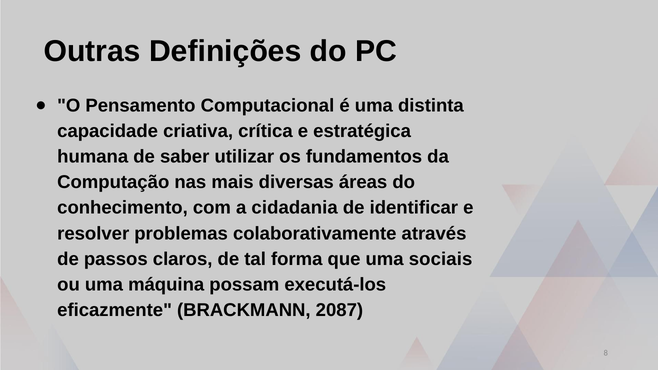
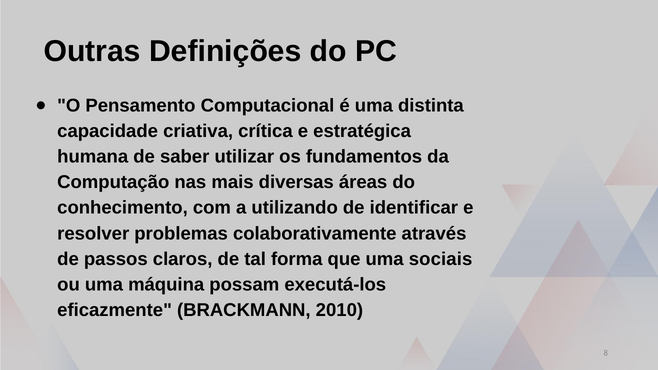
cidadania: cidadania -> utilizando
2087: 2087 -> 2010
